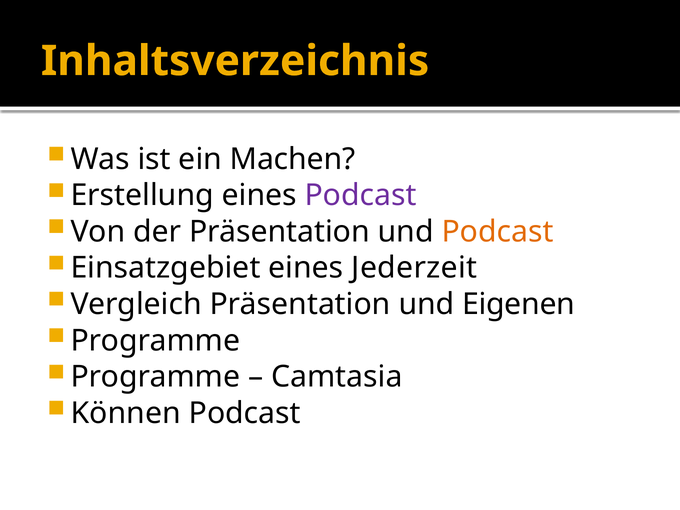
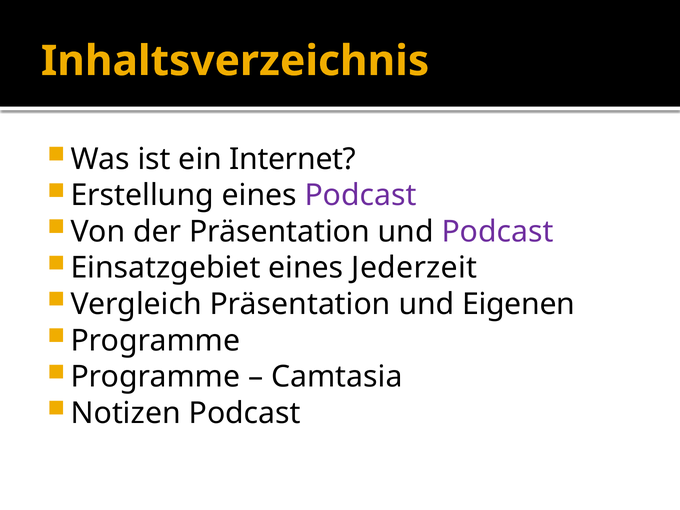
Machen: Machen -> Internet
Podcast at (498, 232) colour: orange -> purple
Können: Können -> Notizen
